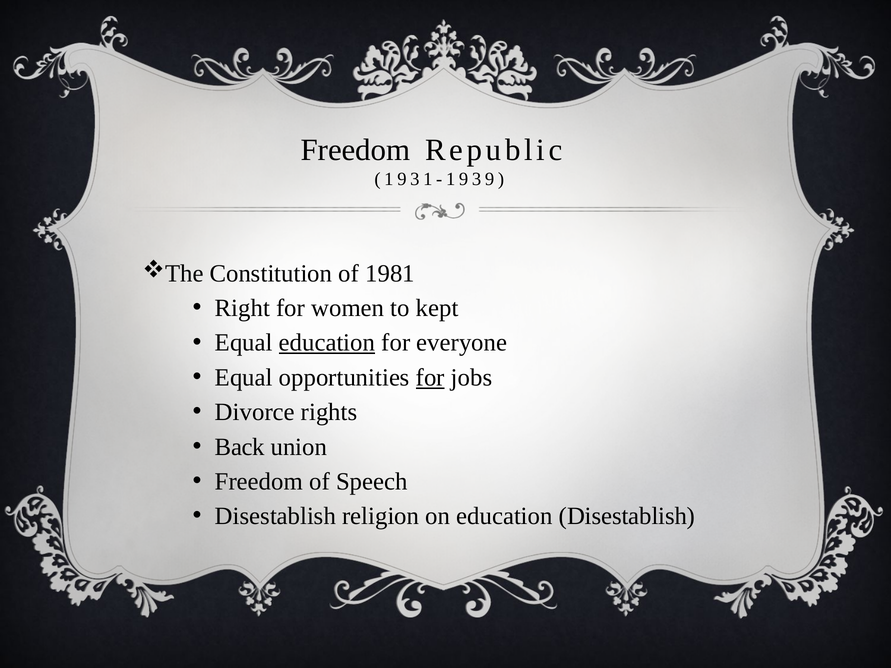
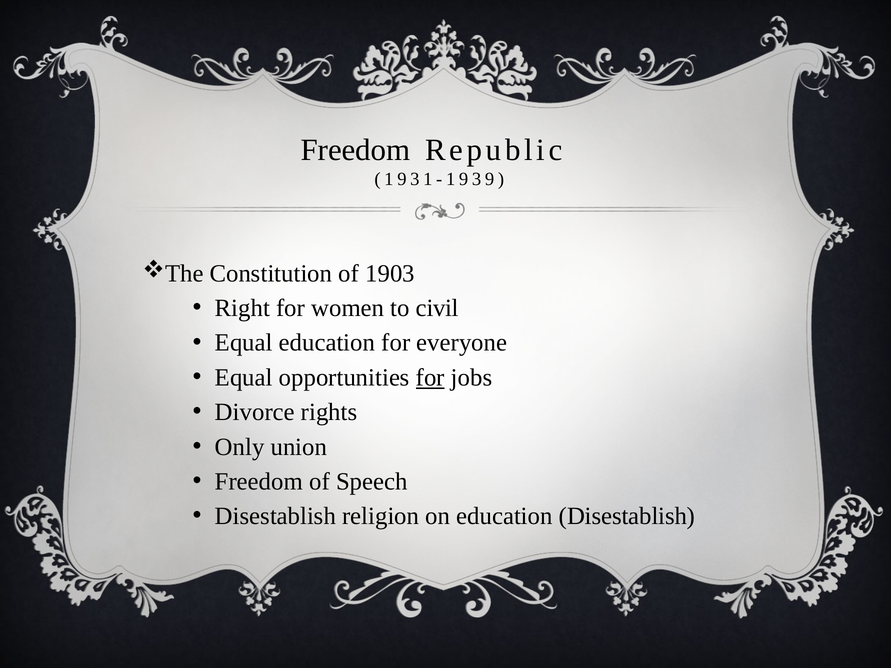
1981: 1981 -> 1903
kept: kept -> civil
education at (327, 343) underline: present -> none
Back: Back -> Only
